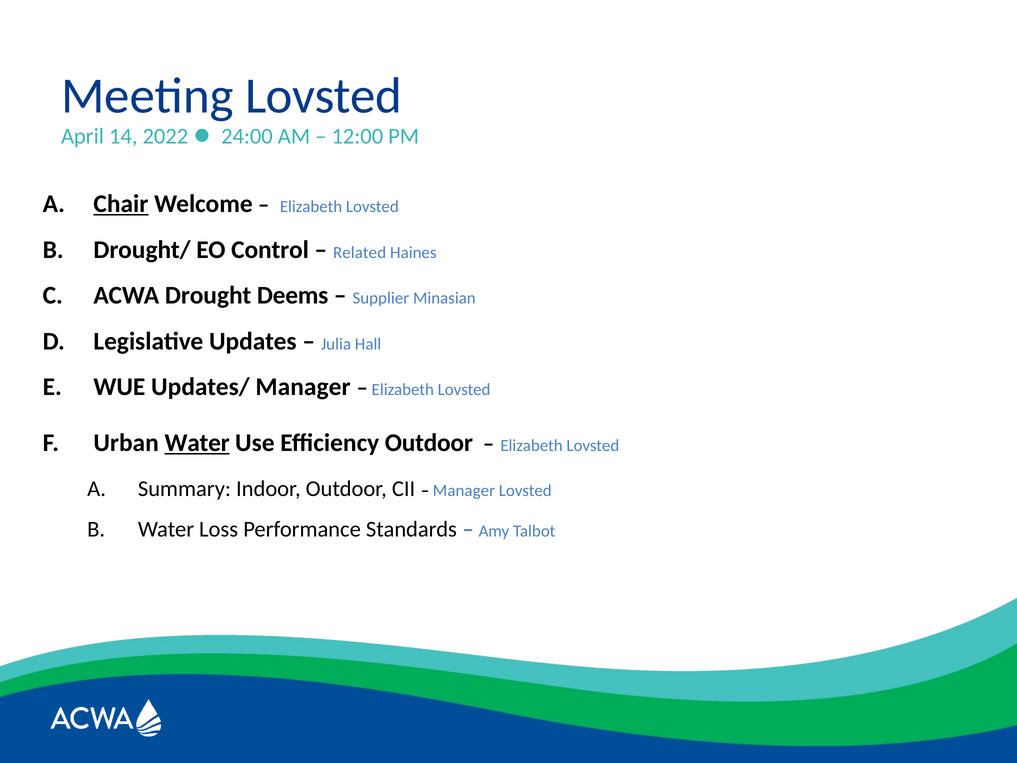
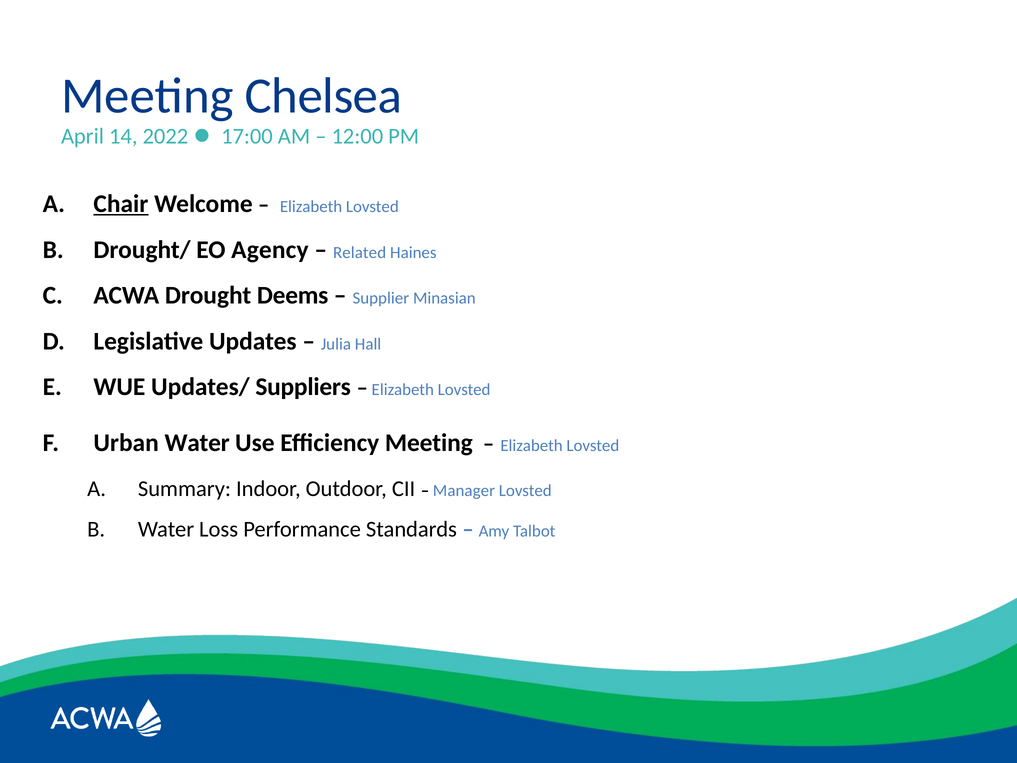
Meeting Lovsted: Lovsted -> Chelsea
24:00: 24:00 -> 17:00
Control: Control -> Agency
Updates/ Manager: Manager -> Suppliers
Water at (197, 443) underline: present -> none
Efficiency Outdoor: Outdoor -> Meeting
